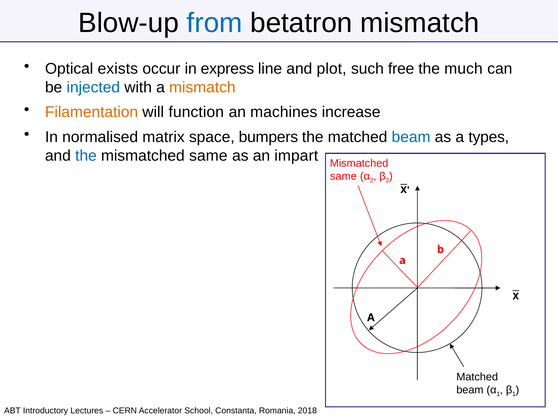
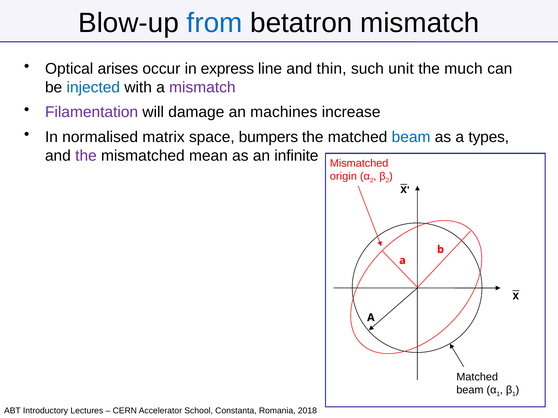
exists: exists -> arises
plot: plot -> thin
free: free -> unit
mismatch at (202, 88) colour: orange -> purple
Filamentation colour: orange -> purple
function: function -> damage
the at (86, 156) colour: blue -> purple
same at (208, 156): same -> mean
impart: impart -> infinite
same at (343, 176): same -> origin
